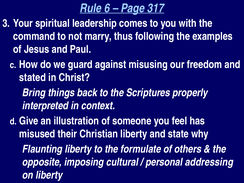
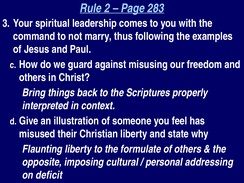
6: 6 -> 2
317: 317 -> 283
stated at (32, 78): stated -> others
on liberty: liberty -> deficit
